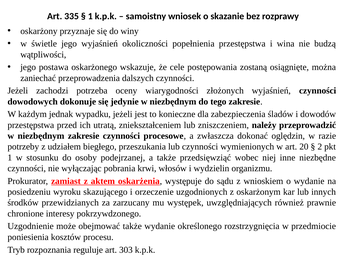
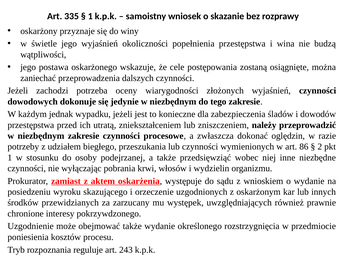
20: 20 -> 86
303: 303 -> 243
